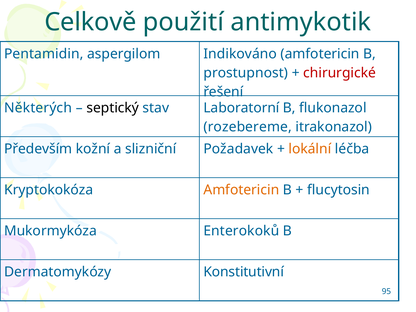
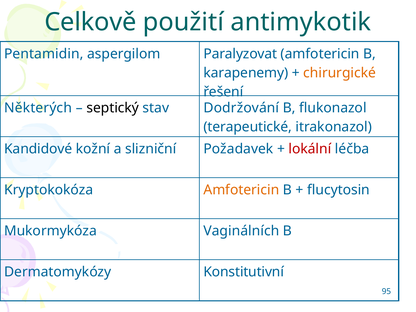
Indikováno: Indikováno -> Paralyzovat
prostupnost: prostupnost -> karapenemy
chirurgické colour: red -> orange
Laboratorní: Laboratorní -> Dodržování
rozebereme: rozebereme -> terapeutické
Především: Především -> Kandidové
lokální colour: orange -> red
Enterokoků: Enterokoků -> Vaginálních
